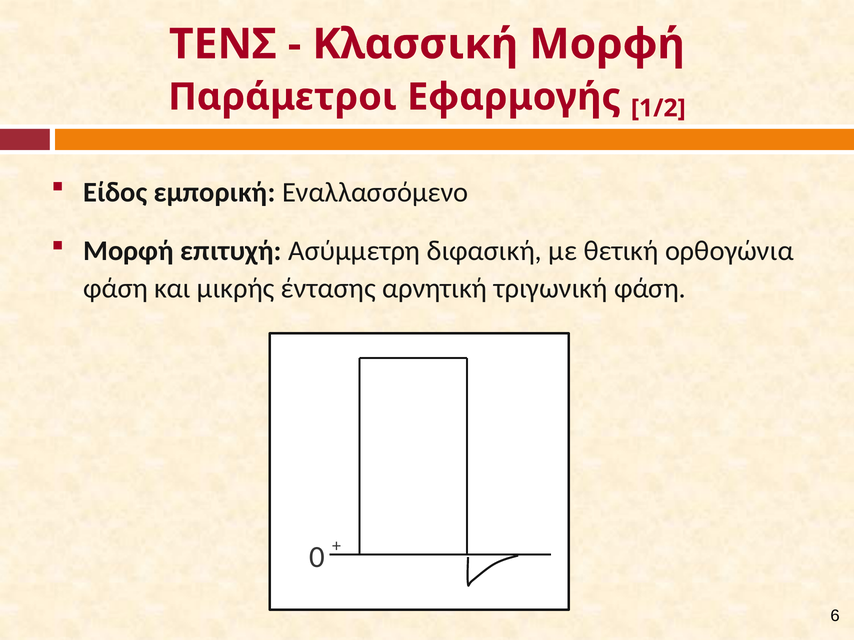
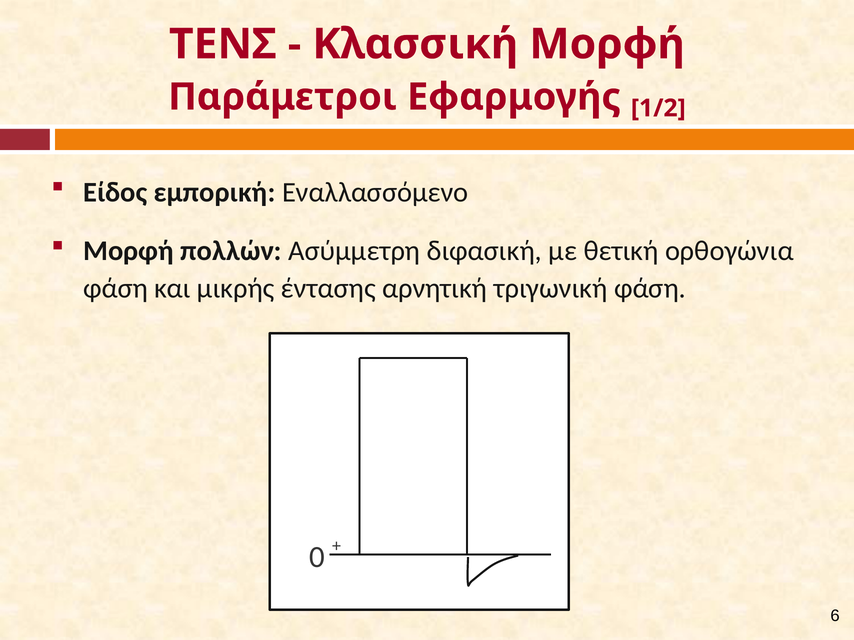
επιτυχή: επιτυχή -> πολλών
